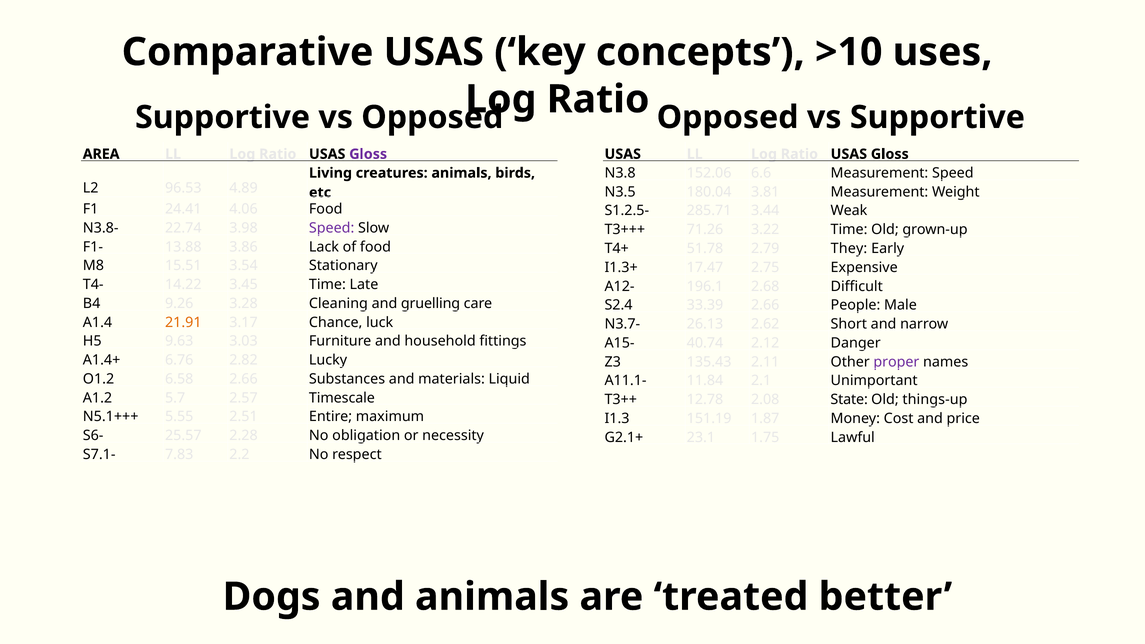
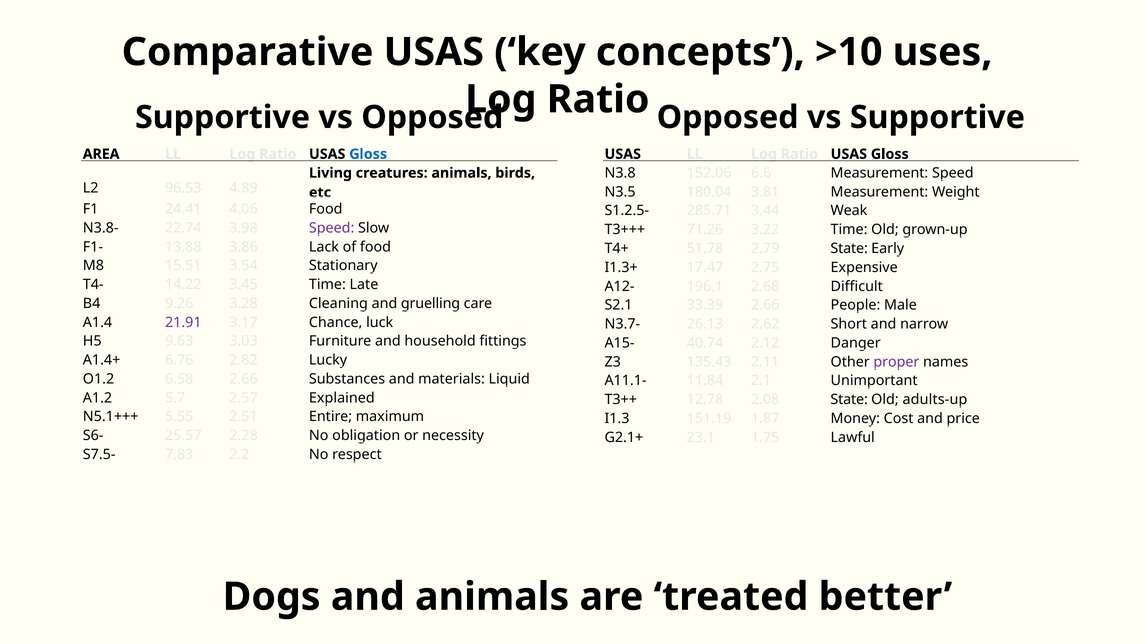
Gloss at (368, 154) colour: purple -> blue
2.79 They: They -> State
S2.4: S2.4 -> S2.1
21.91 colour: orange -> purple
Timescale: Timescale -> Explained
things-up: things-up -> adults-up
S7.1-: S7.1- -> S7.5-
